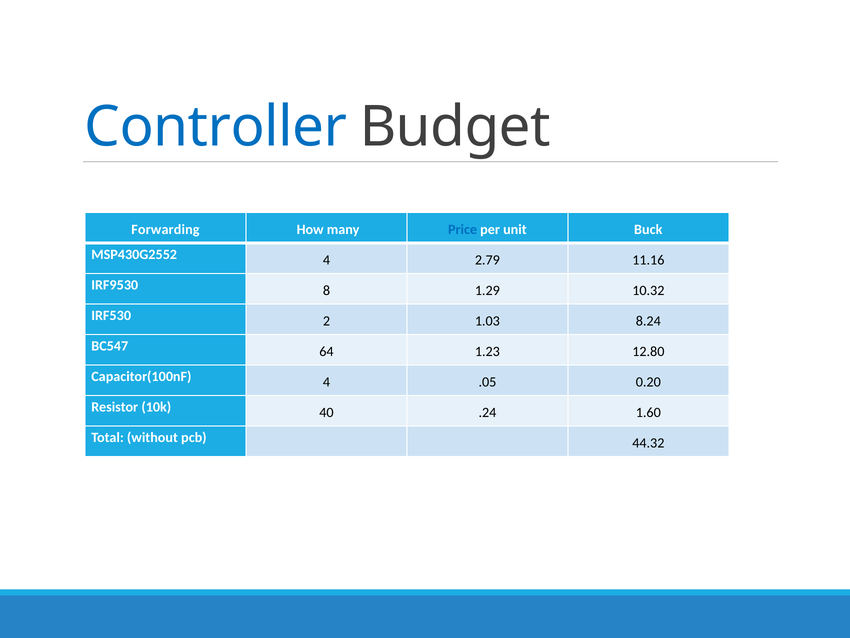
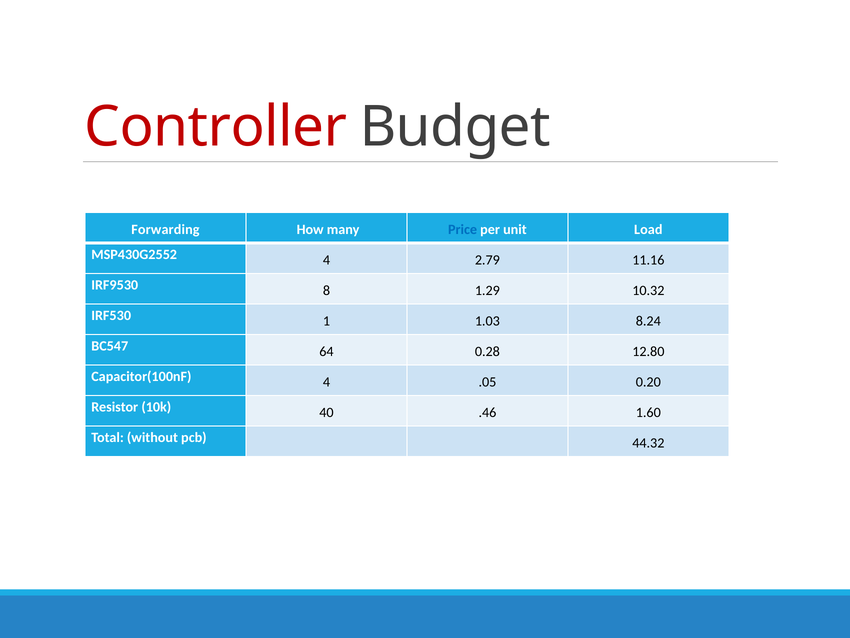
Controller colour: blue -> red
Buck: Buck -> Load
2: 2 -> 1
1.23: 1.23 -> 0.28
.24: .24 -> .46
